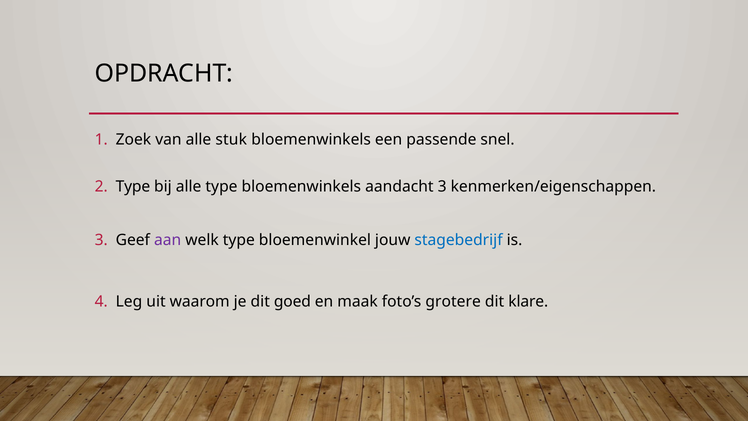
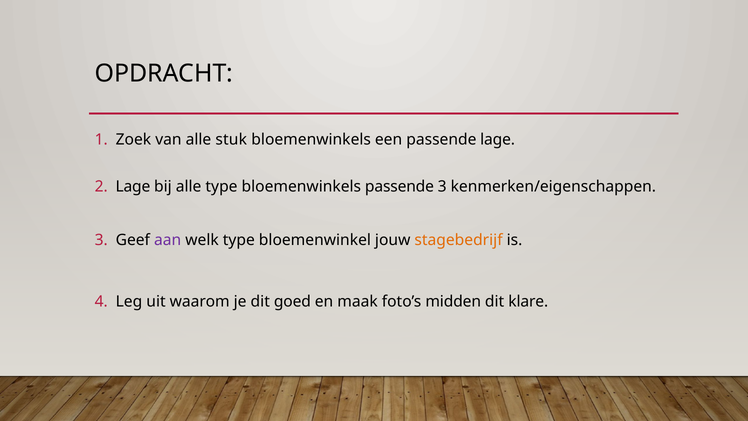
passende snel: snel -> lage
Type at (133, 187): Type -> Lage
bloemenwinkels aandacht: aandacht -> passende
stagebedrijf colour: blue -> orange
grotere: grotere -> midden
